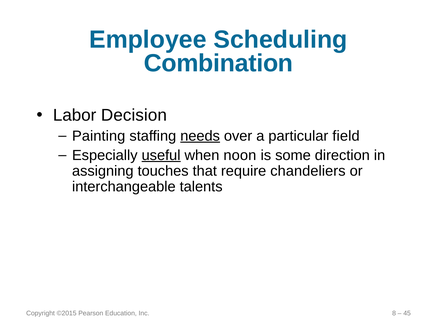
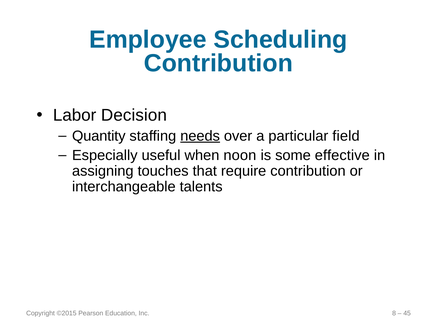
Combination at (218, 63): Combination -> Contribution
Painting: Painting -> Quantity
useful underline: present -> none
direction: direction -> effective
require chandeliers: chandeliers -> contribution
